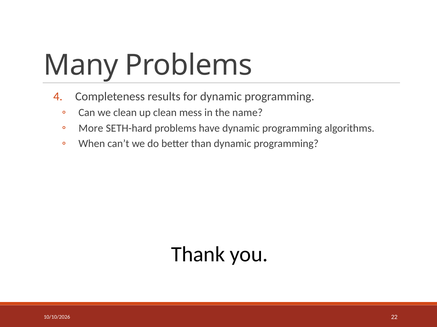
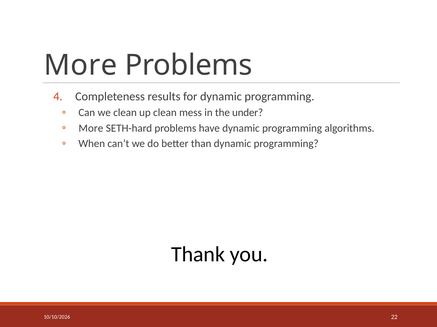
Many at (81, 65): Many -> More
name: name -> under
